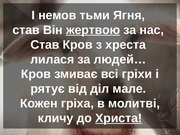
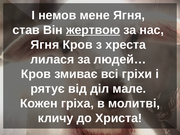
тьми: тьми -> мене
Став at (45, 45): Став -> Ягня
Христа underline: present -> none
